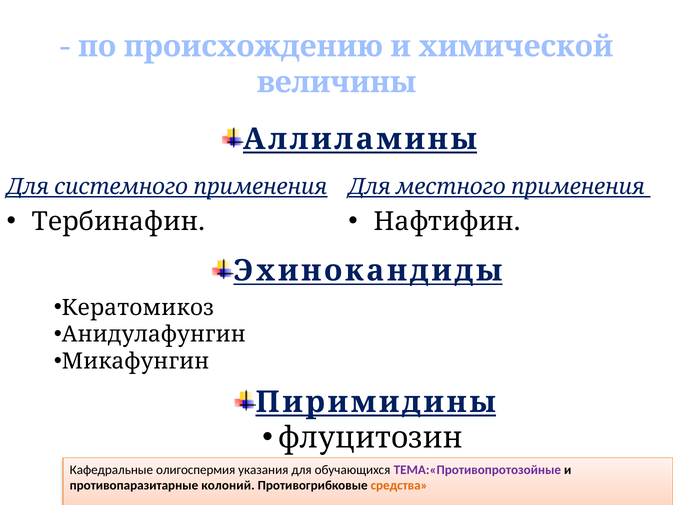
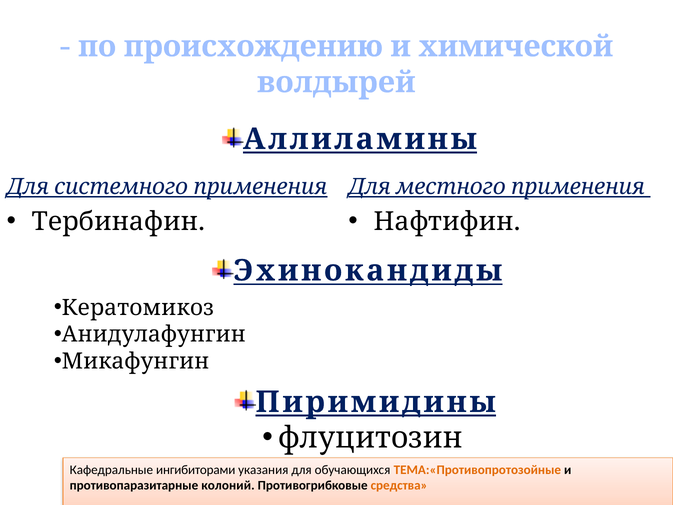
величины: величины -> волдырей
олигоспермия: олигоспермия -> ингибиторами
ТЕМА:«Противопротозойные colour: purple -> orange
